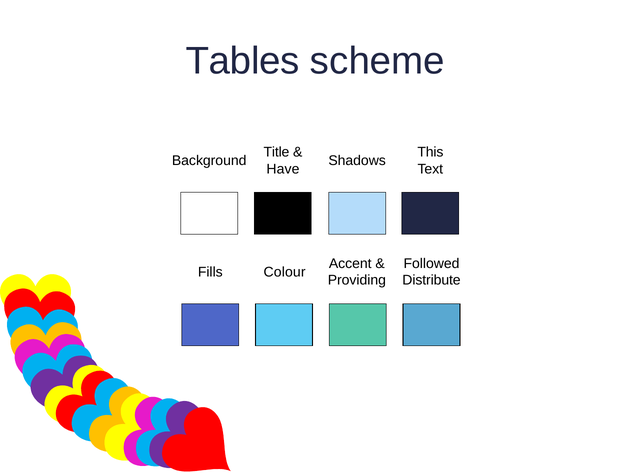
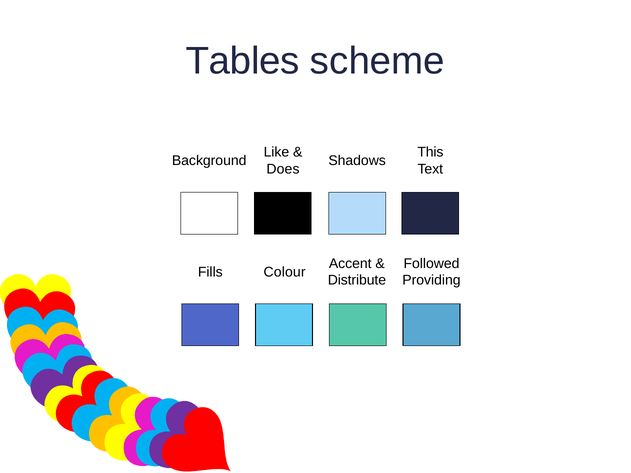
Title: Title -> Like
Have: Have -> Does
Distribute: Distribute -> Providing
Providing: Providing -> Distribute
